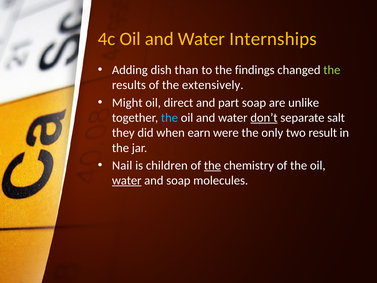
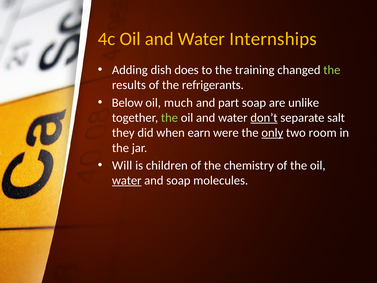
than: than -> does
findings: findings -> training
extensively: extensively -> refrigerants
Might: Might -> Below
direct: direct -> much
the at (169, 118) colour: light blue -> light green
only underline: none -> present
result: result -> room
Nail: Nail -> Will
the at (212, 165) underline: present -> none
